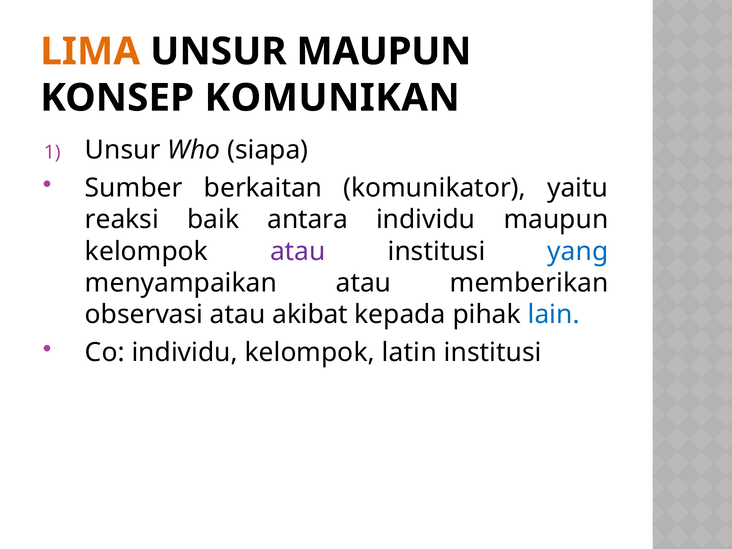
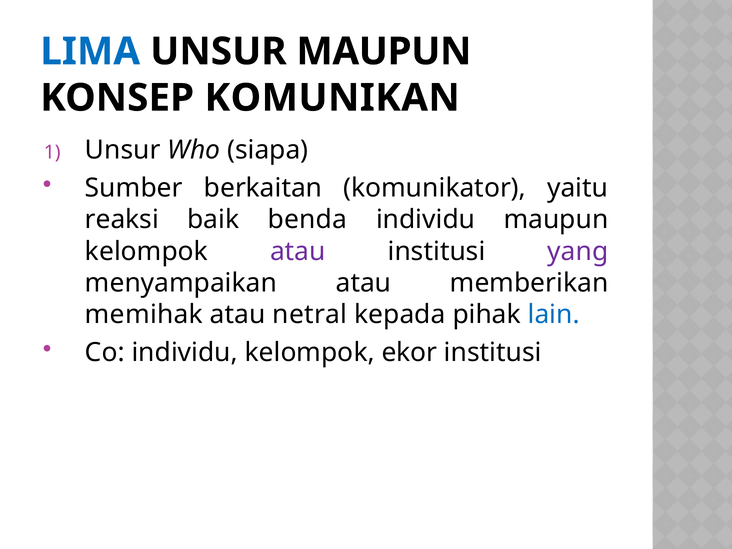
LIMA colour: orange -> blue
antara: antara -> benda
yang colour: blue -> purple
observasi: observasi -> memihak
akibat: akibat -> netral
latin: latin -> ekor
